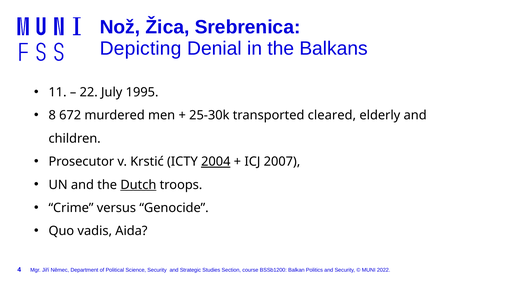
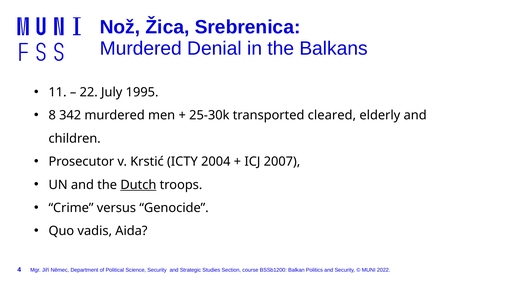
Depicting at (141, 48): Depicting -> Murdered
672: 672 -> 342
2004 underline: present -> none
